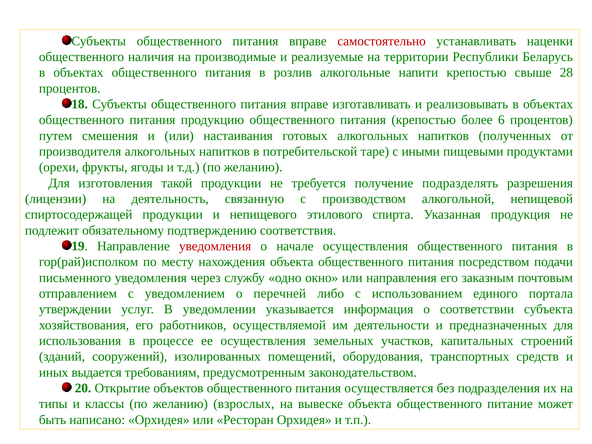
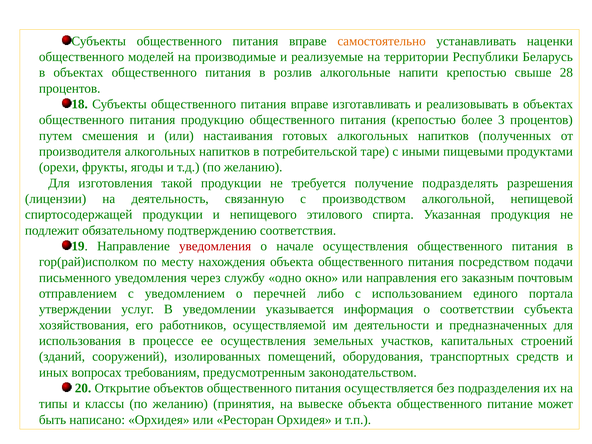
самостоятельно colour: red -> orange
наличия: наличия -> моделей
6: 6 -> 3
выдается: выдается -> вопросах
взрослых: взрослых -> принятия
